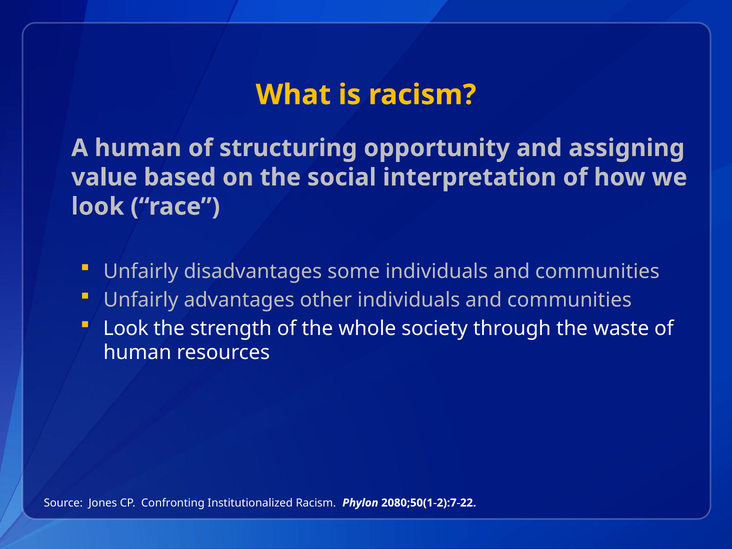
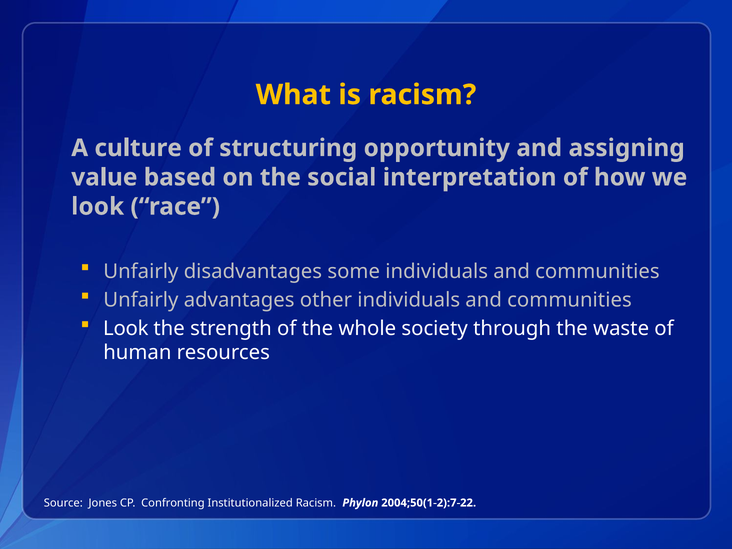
A human: human -> culture
2080;50(1-2):7-22: 2080;50(1-2):7-22 -> 2004;50(1-2):7-22
